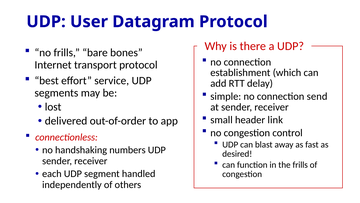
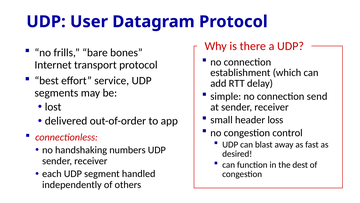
link: link -> loss
the frills: frills -> dest
